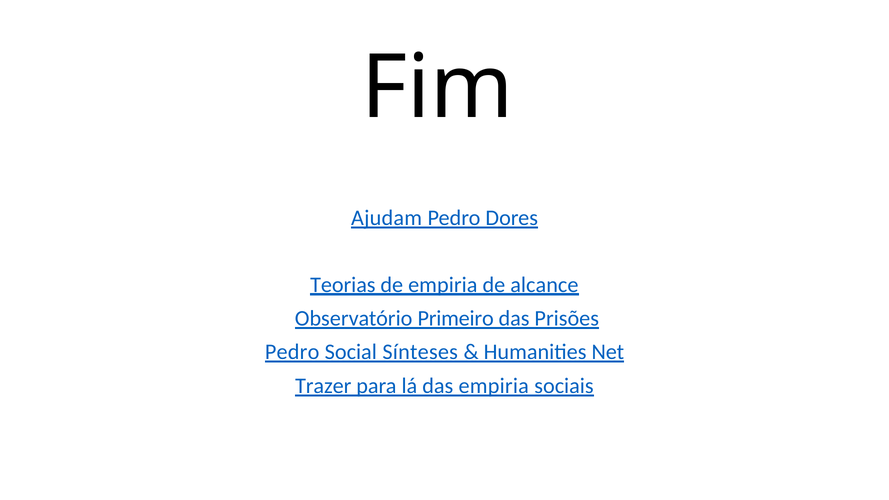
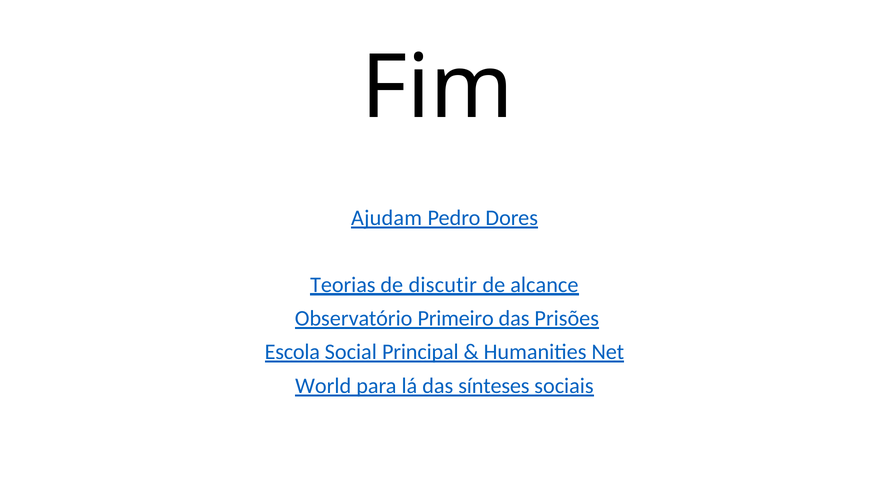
de empiria: empiria -> discutir
Pedro at (292, 352): Pedro -> Escola
Sínteses: Sínteses -> Principal
Trazer: Trazer -> World
das empiria: empiria -> sínteses
